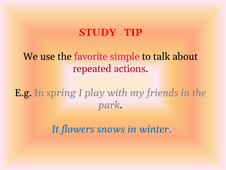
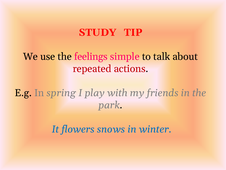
favorite: favorite -> feelings
